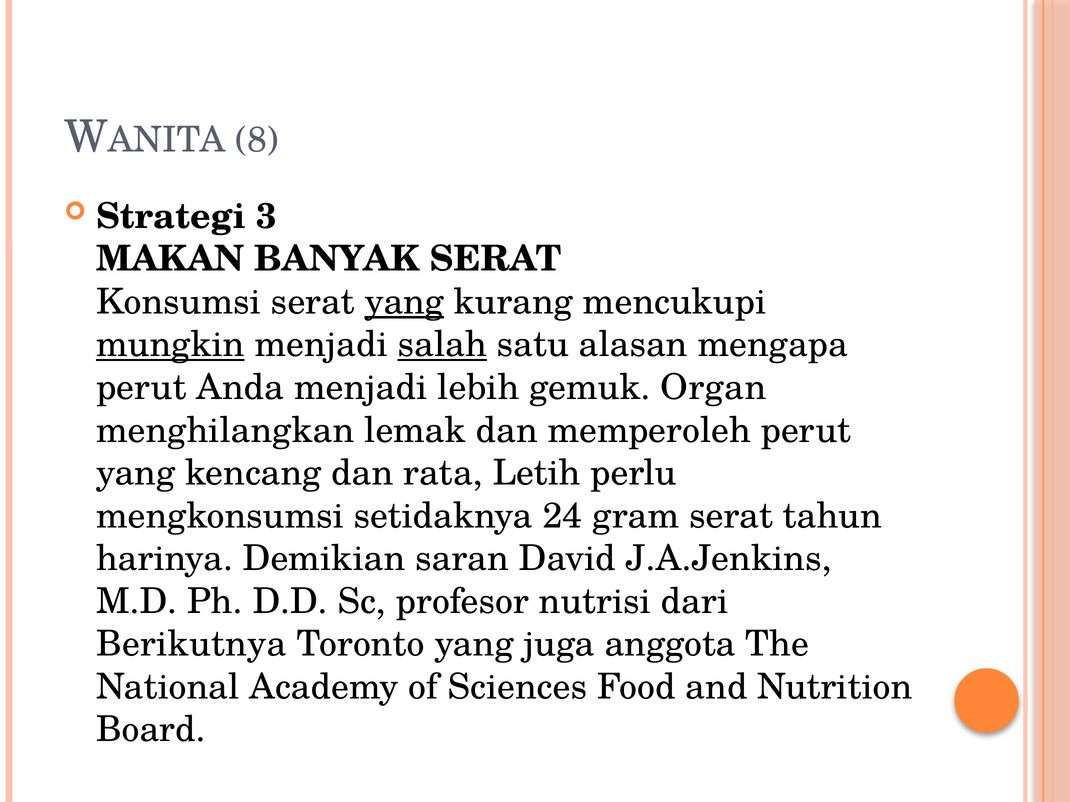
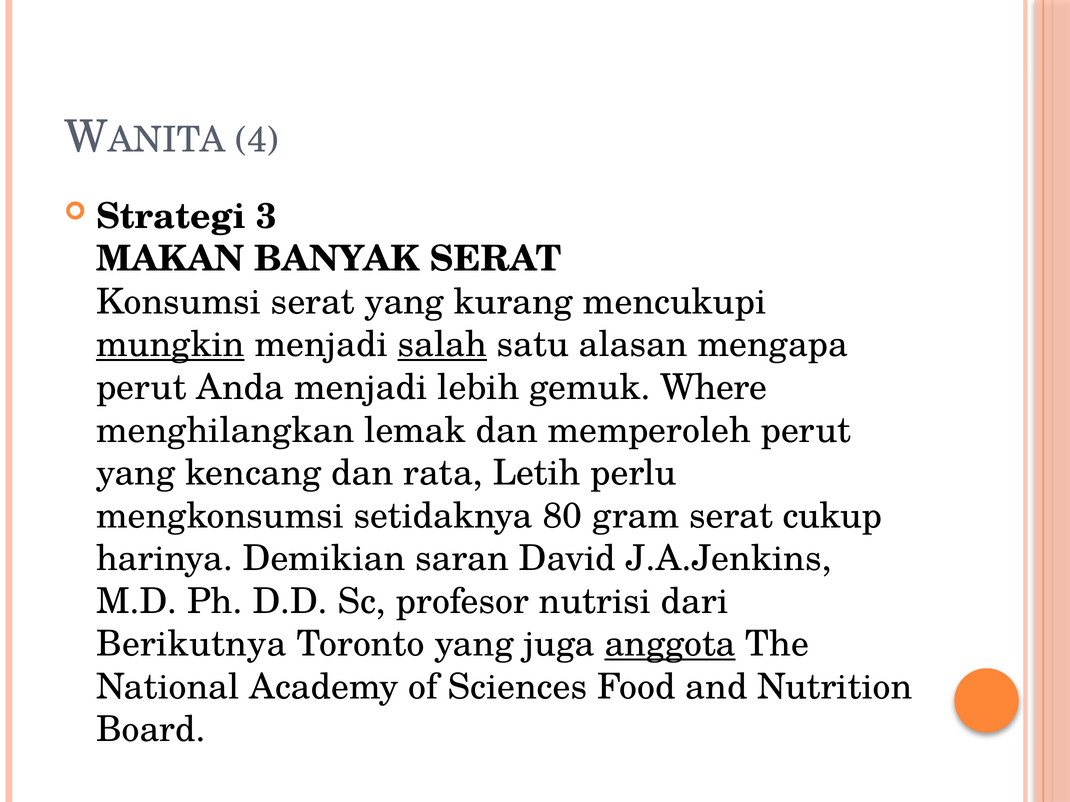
8: 8 -> 4
yang at (404, 302) underline: present -> none
Organ: Organ -> Where
24: 24 -> 80
tahun: tahun -> cukup
anggota underline: none -> present
